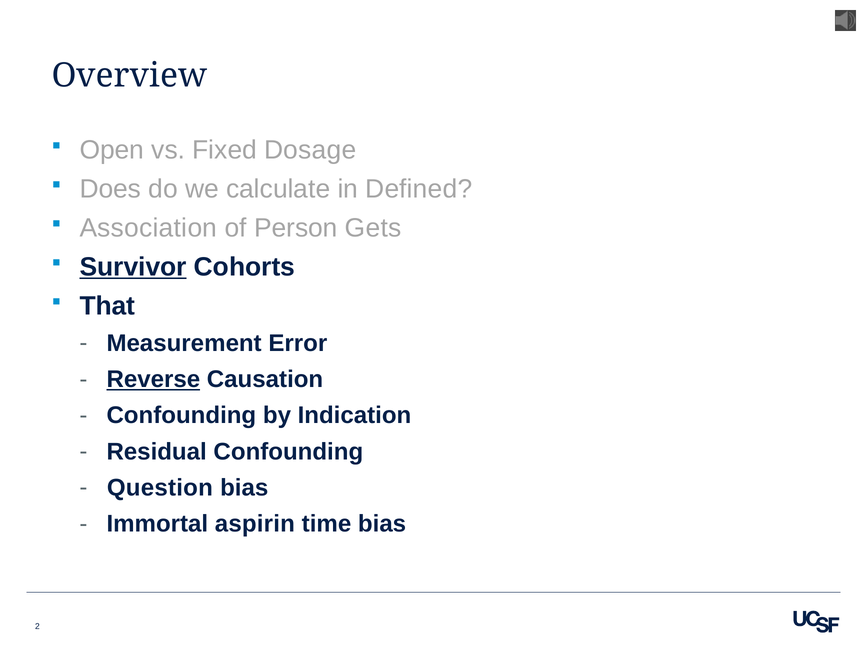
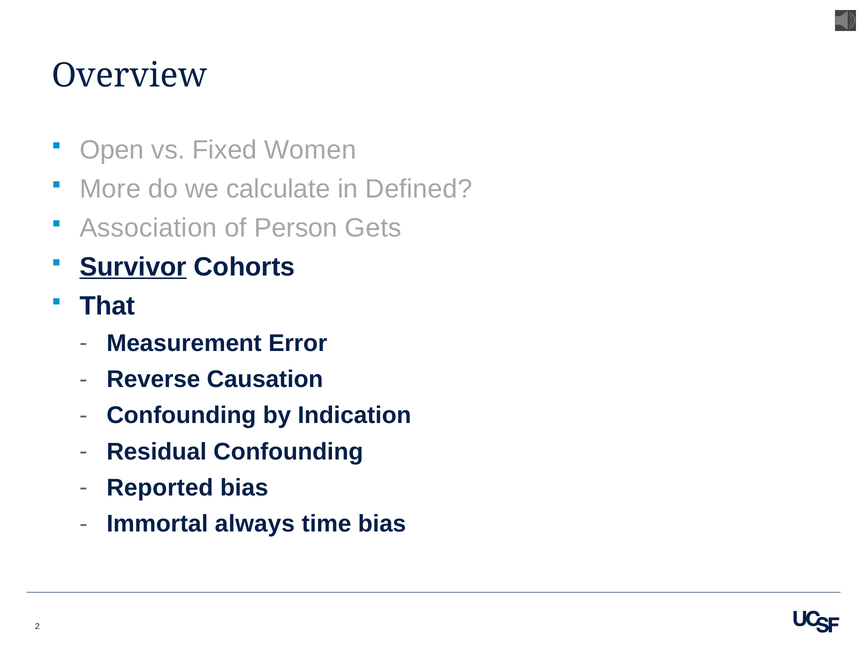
Dosage: Dosage -> Women
Does: Does -> More
Reverse underline: present -> none
Question: Question -> Reported
aspirin: aspirin -> always
